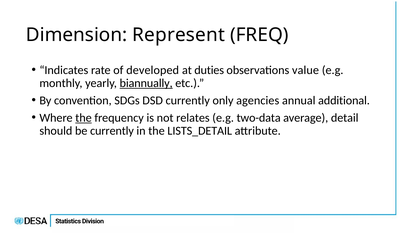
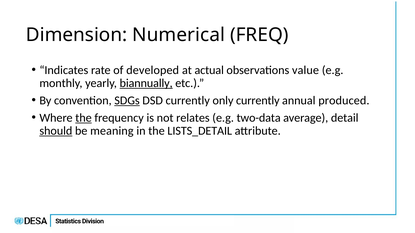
Represent: Represent -> Numerical
duties: duties -> actual
SDGs underline: none -> present
only agencies: agencies -> currently
additional: additional -> produced
should underline: none -> present
be currently: currently -> meaning
